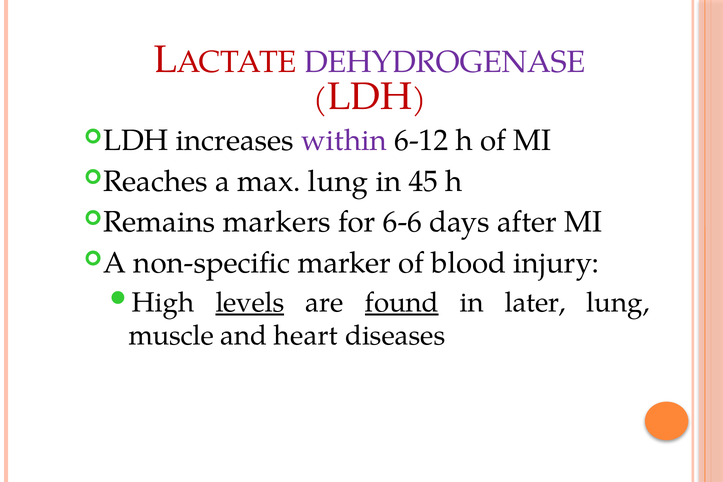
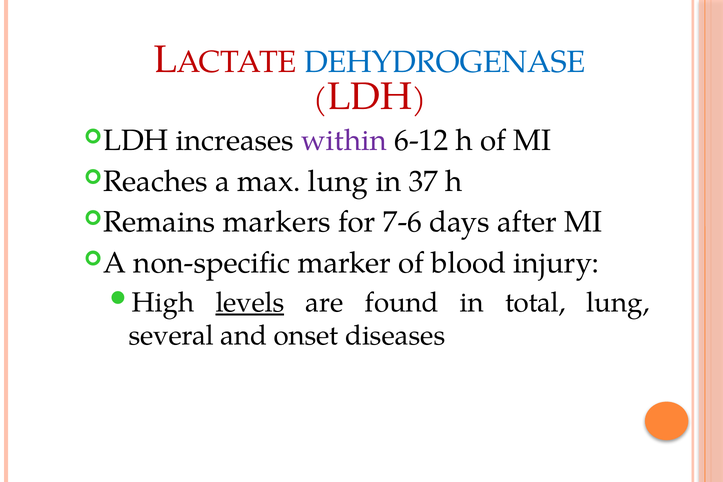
DEHYDROGENASE colour: purple -> blue
45: 45 -> 37
6-6: 6-6 -> 7-6
found underline: present -> none
later: later -> total
muscle: muscle -> several
heart: heart -> onset
